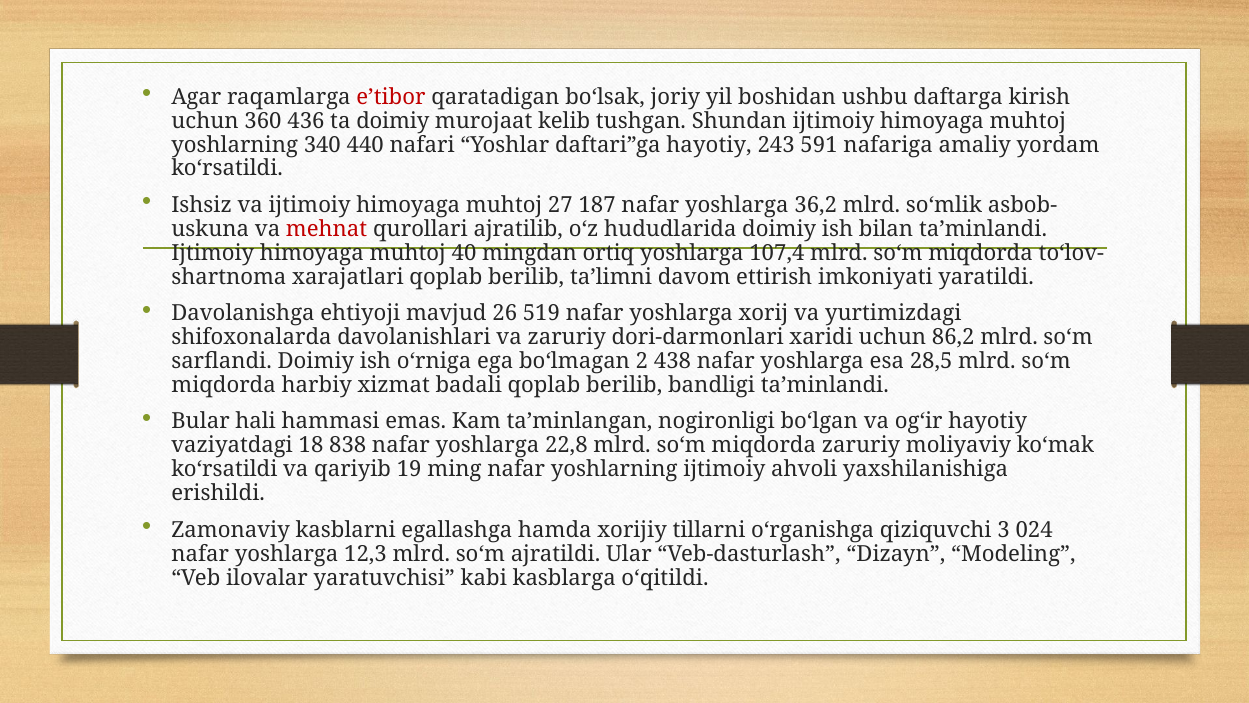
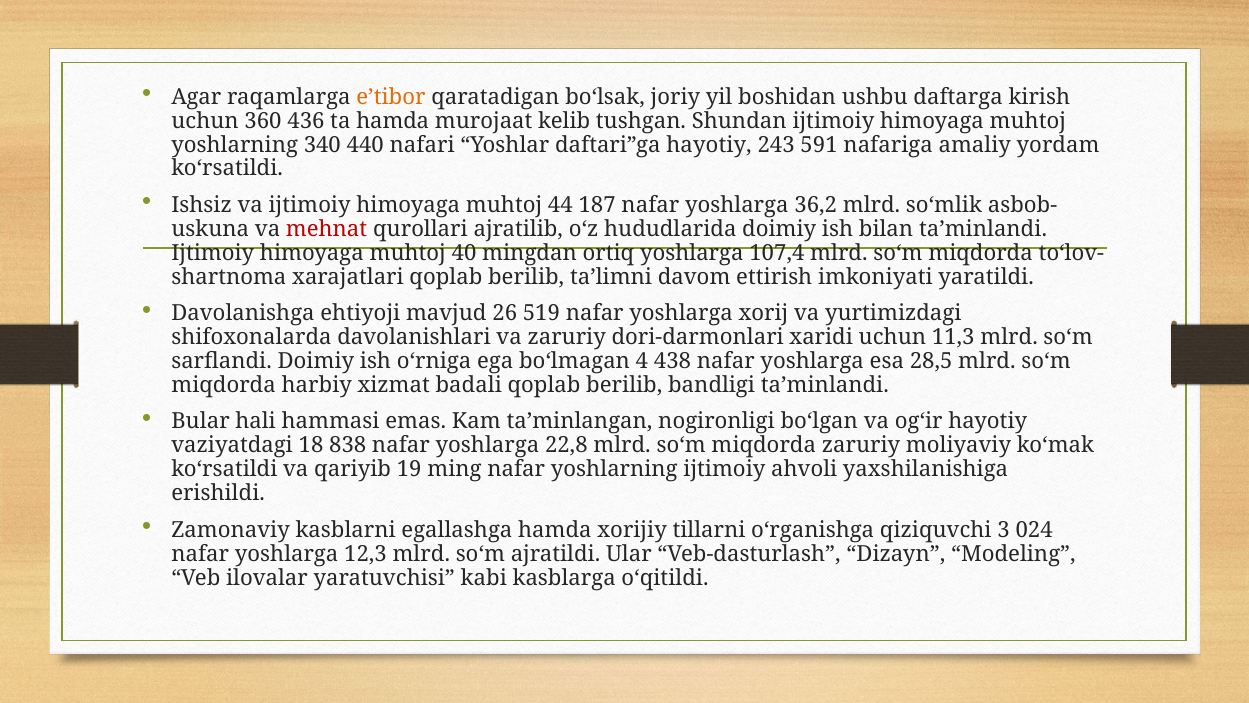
e’tibor colour: red -> orange
ta doimiy: doimiy -> hamda
27: 27 -> 44
86,2: 86,2 -> 11,3
2: 2 -> 4
